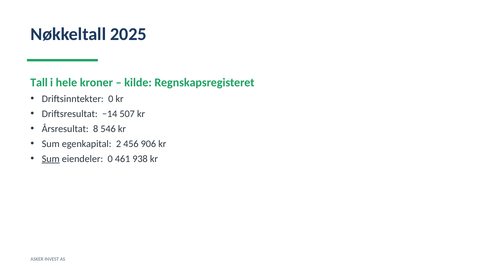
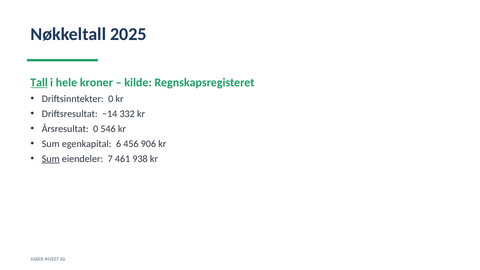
Tall underline: none -> present
507: 507 -> 332
Årsresultat 8: 8 -> 0
2: 2 -> 6
eiendeler 0: 0 -> 7
